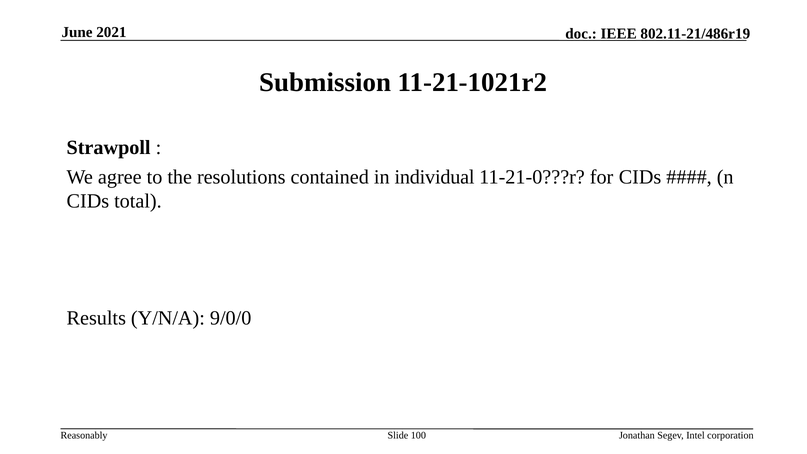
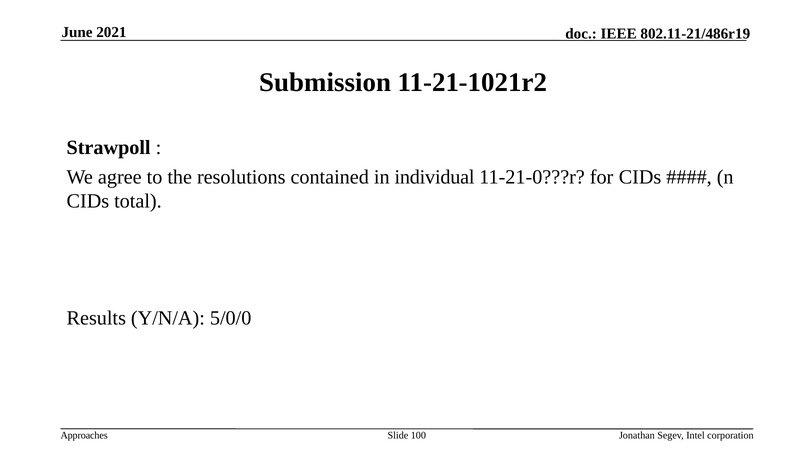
9/0/0: 9/0/0 -> 5/0/0
Reasonably: Reasonably -> Approaches
